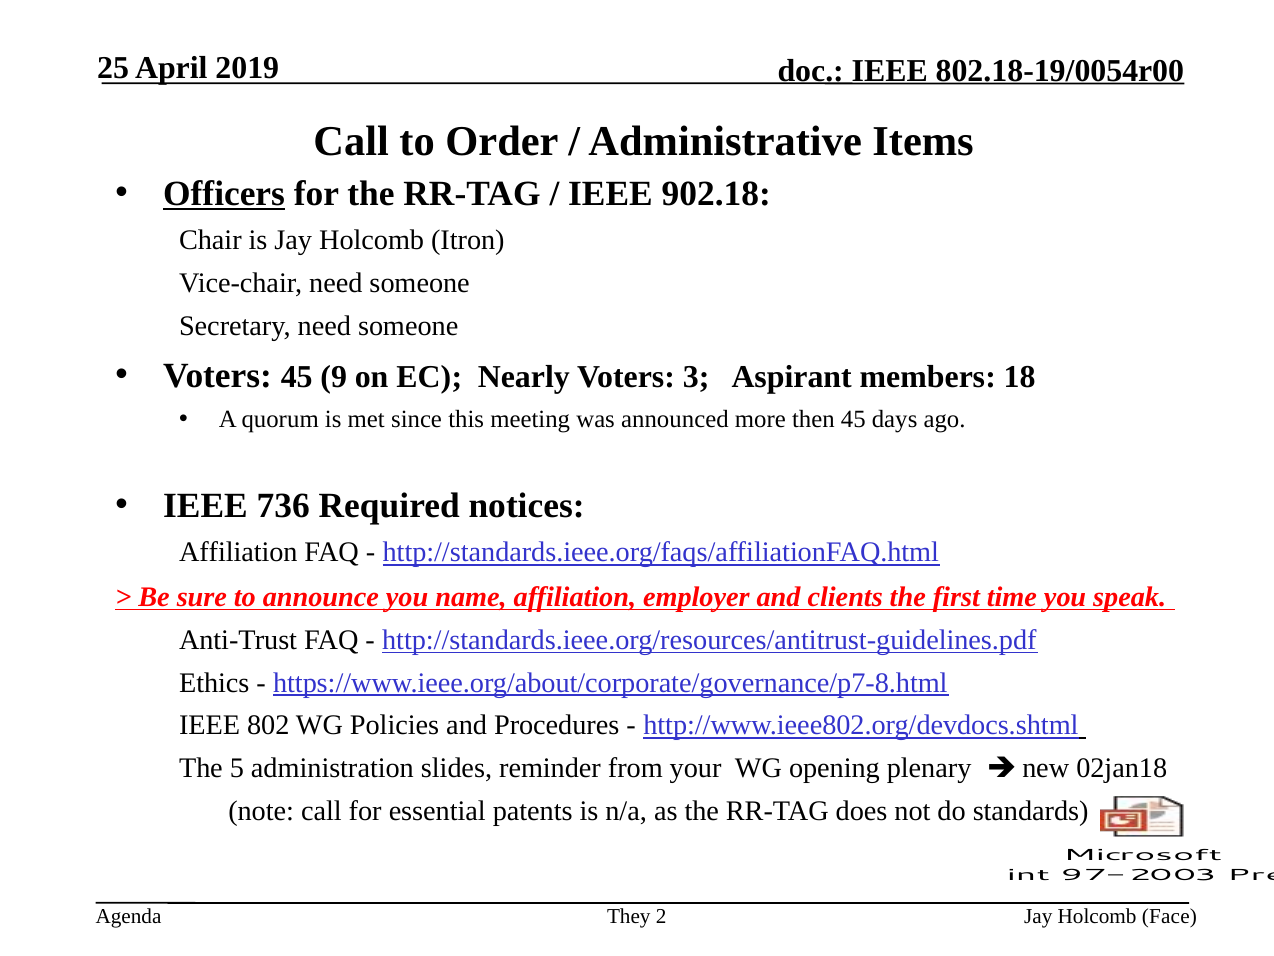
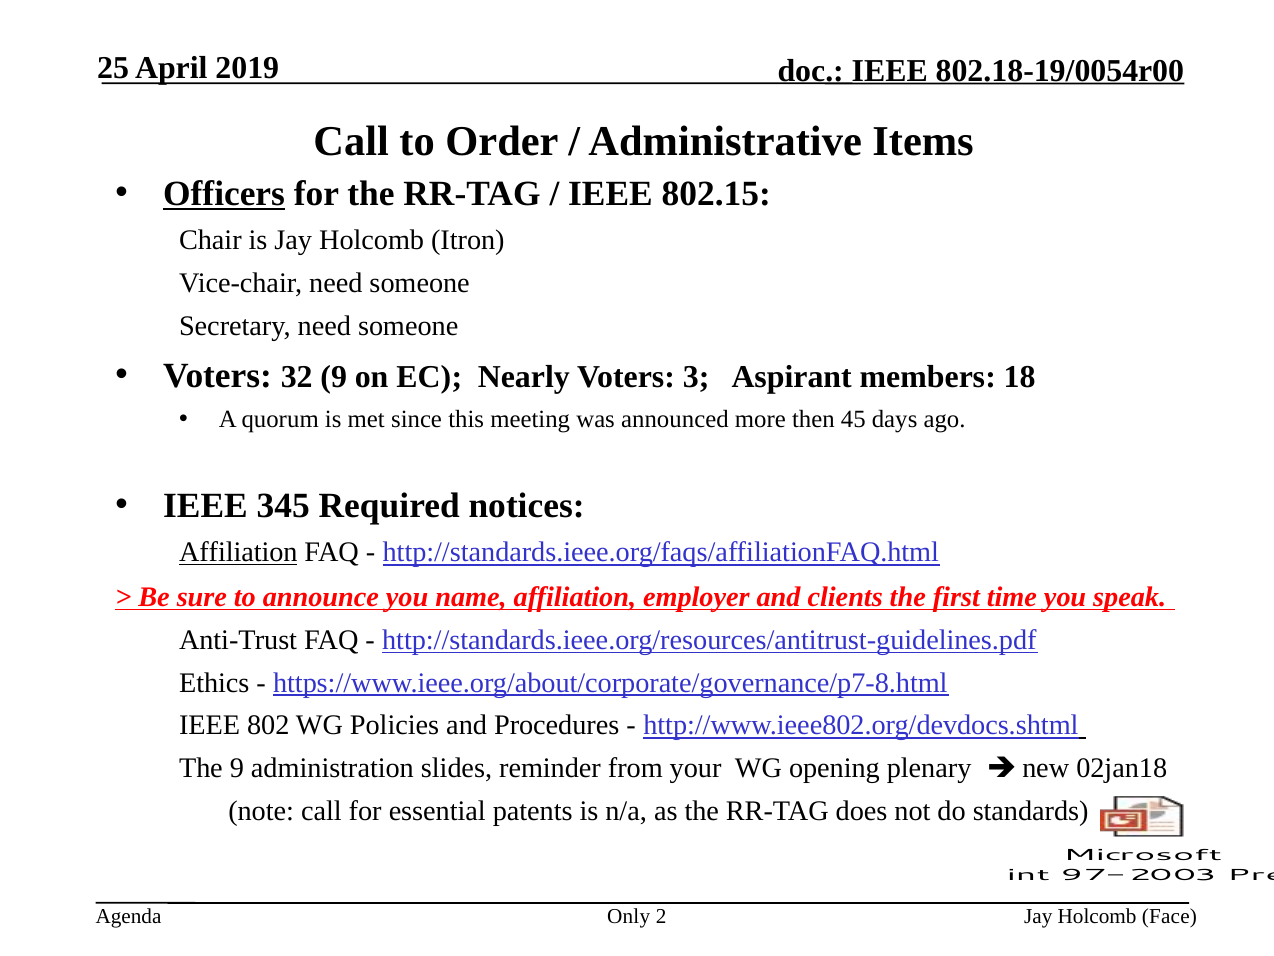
902.18: 902.18 -> 802.15
Voters 45: 45 -> 32
736: 736 -> 345
Affiliation at (238, 552) underline: none -> present
The 5: 5 -> 9
They: They -> Only
